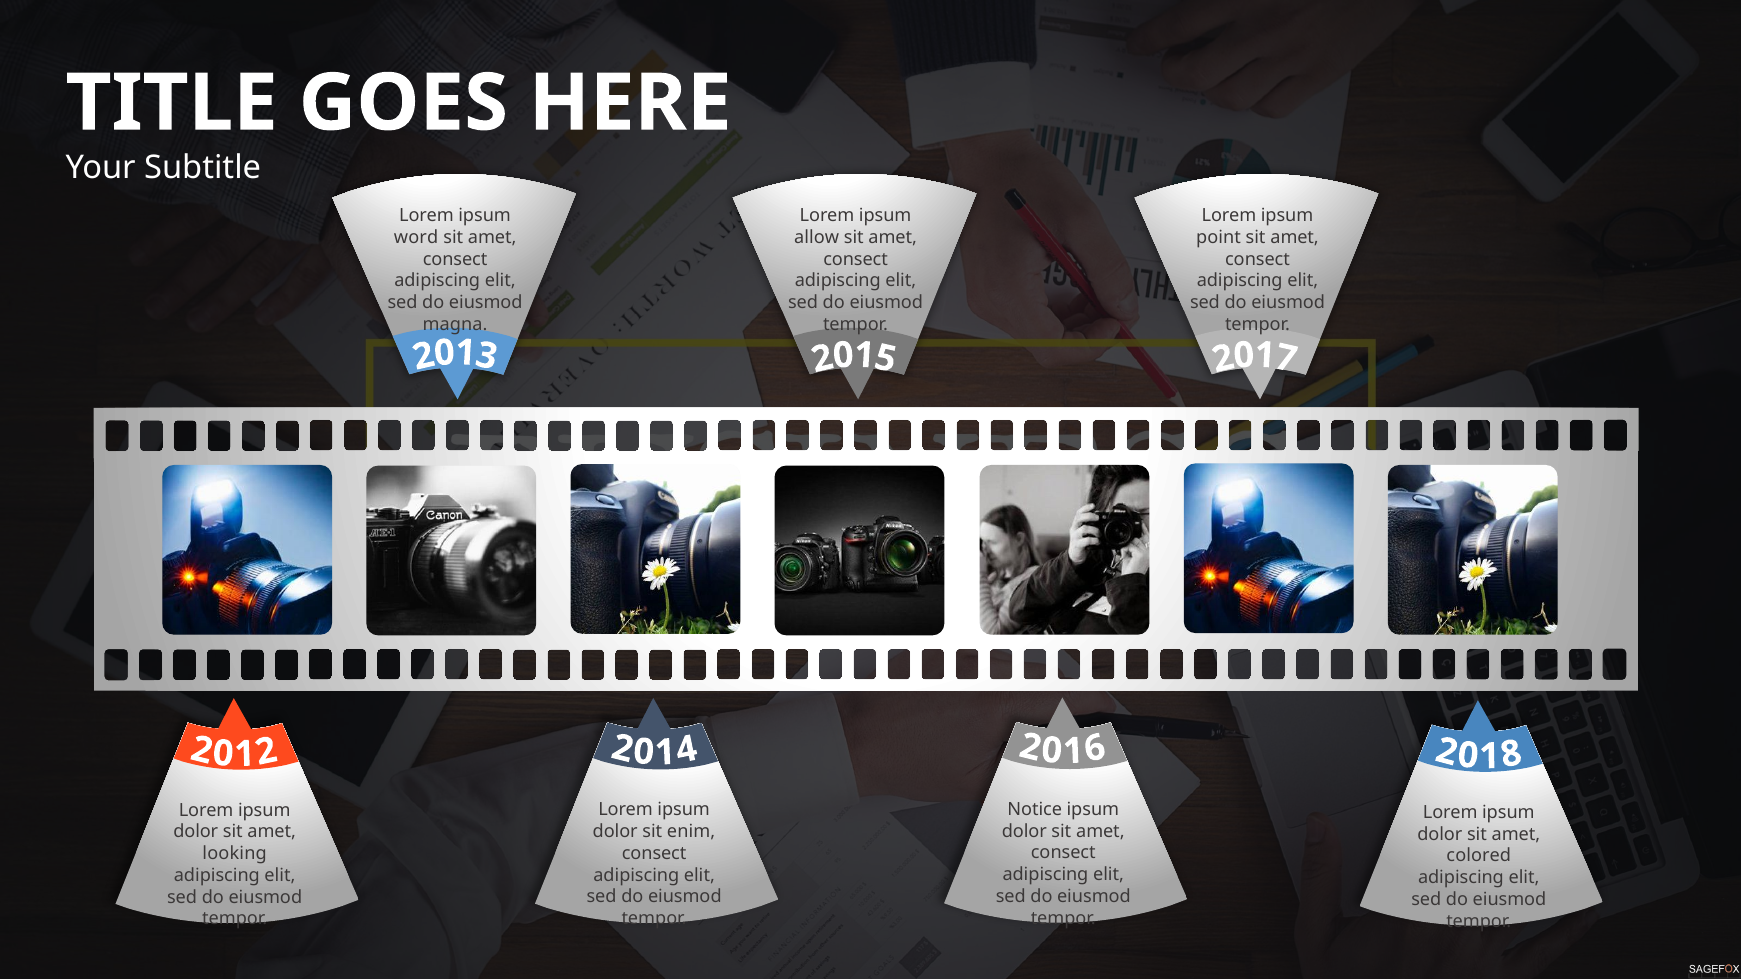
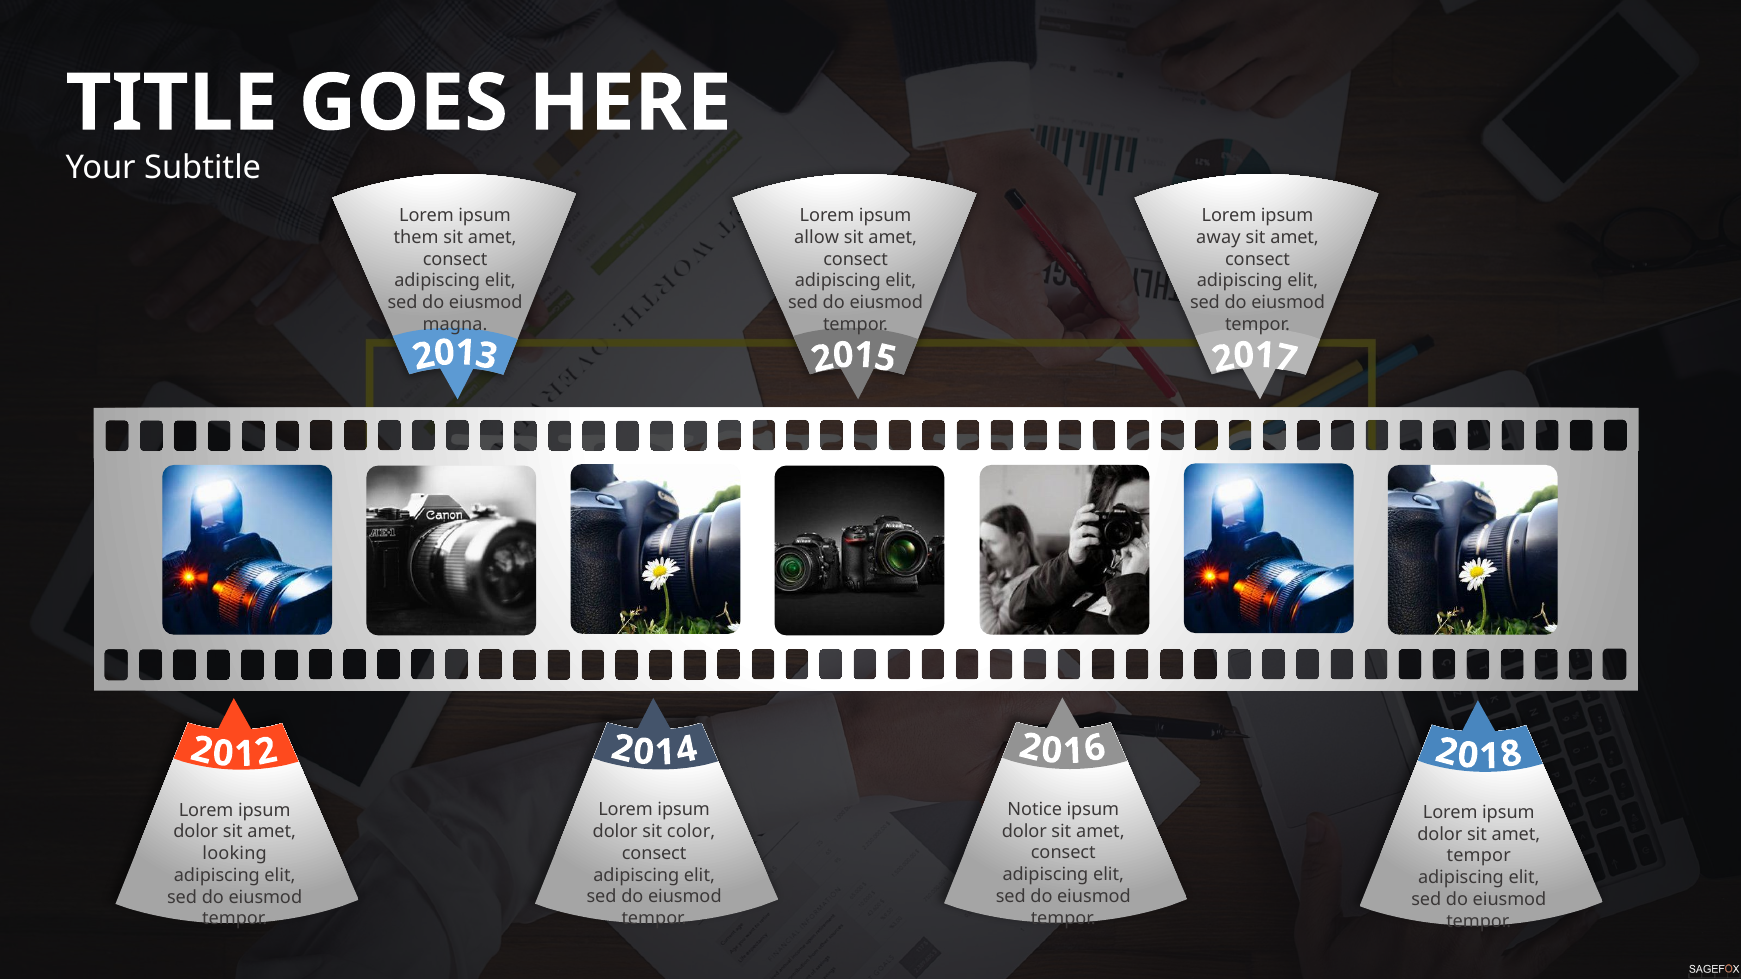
word: word -> them
point: point -> away
enim: enim -> color
colored at (1479, 856): colored -> tempor
